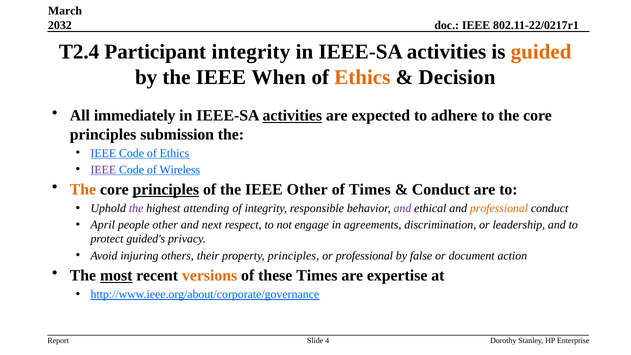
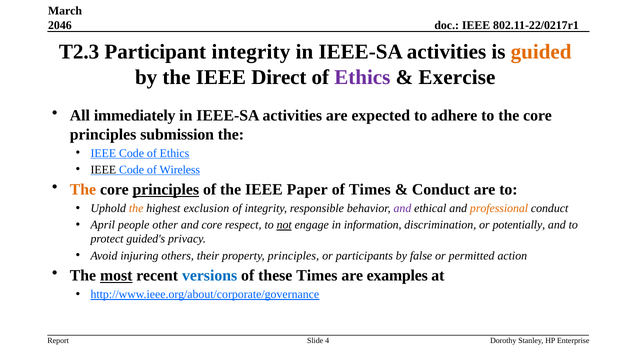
2032: 2032 -> 2046
T2.4: T2.4 -> T2.3
When: When -> Direct
Ethics at (362, 77) colour: orange -> purple
Decision: Decision -> Exercise
activities at (292, 115) underline: present -> none
IEEE at (103, 170) colour: purple -> black
IEEE Other: Other -> Paper
the at (136, 208) colour: purple -> orange
attending: attending -> exclusion
and next: next -> core
not underline: none -> present
agreements: agreements -> information
leadership: leadership -> potentially
or professional: professional -> participants
document: document -> permitted
versions colour: orange -> blue
expertise: expertise -> examples
